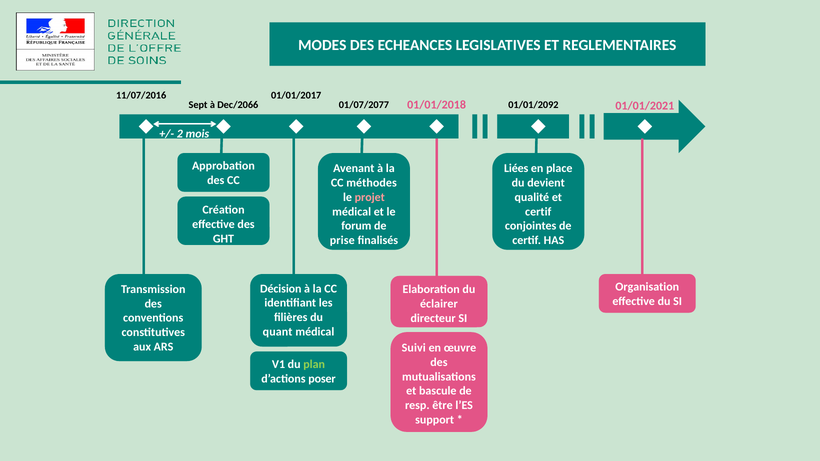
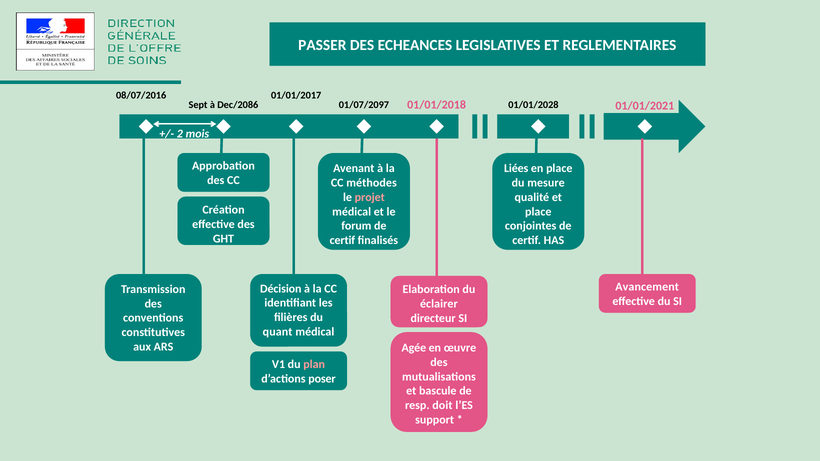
MODES: MODES -> PASSER
11/07/2016: 11/07/2016 -> 08/07/2016
01/01/2092: 01/01/2092 -> 01/01/2028
Dec/2066: Dec/2066 -> Dec/2086
01/07/2077: 01/07/2077 -> 01/07/2097
devient: devient -> mesure
certif at (538, 212): certif -> place
prise at (342, 240): prise -> certif
Organisation: Organisation -> Avancement
Suivi: Suivi -> Agée
plan colour: light green -> pink
être: être -> doit
